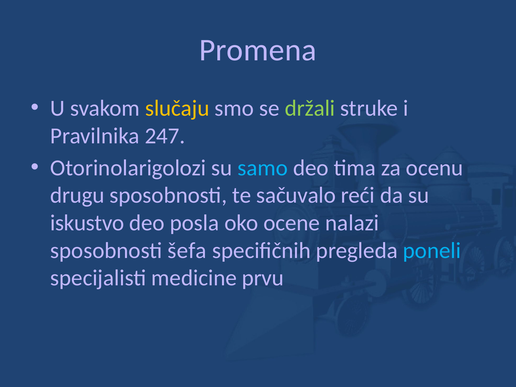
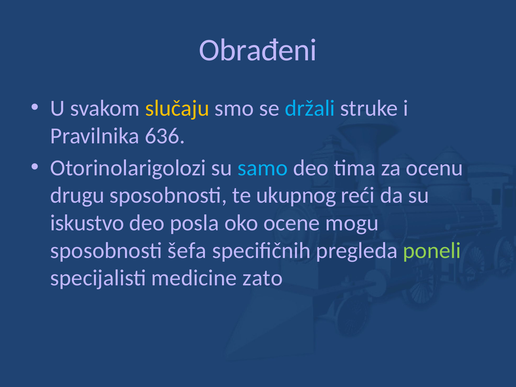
Promena: Promena -> Obrađeni
držali colour: light green -> light blue
247: 247 -> 636
sačuvalo: sačuvalo -> ukupnog
nalazi: nalazi -> mogu
poneli colour: light blue -> light green
prvu: prvu -> zato
